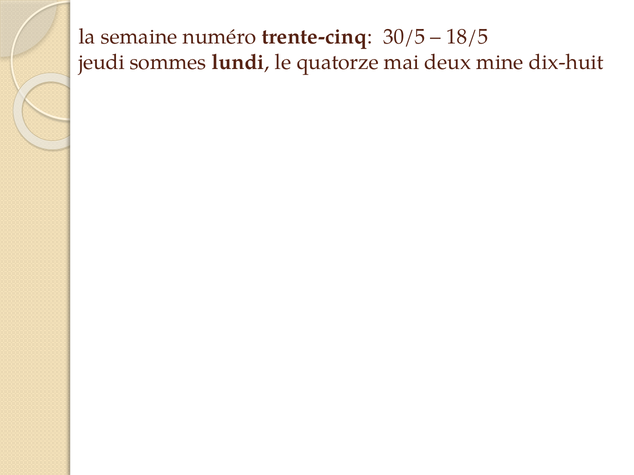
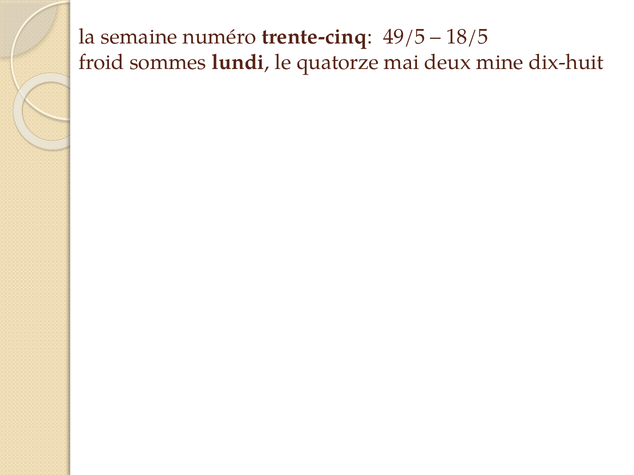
30/5: 30/5 -> 49/5
jeudi: jeudi -> froid
